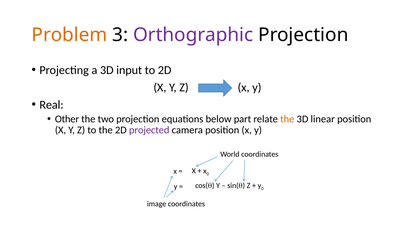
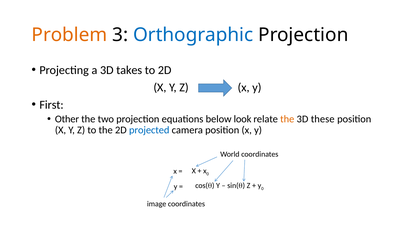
Orthographic colour: purple -> blue
input: input -> takes
Real: Real -> First
part: part -> look
linear: linear -> these
projected colour: purple -> blue
